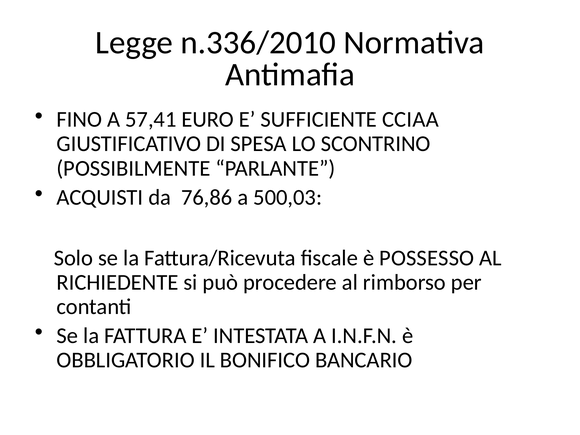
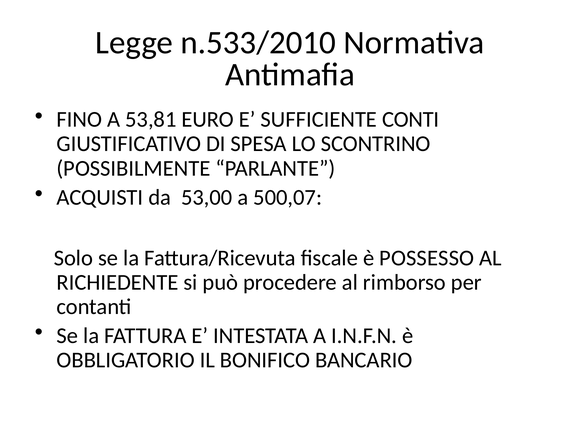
n.336/2010: n.336/2010 -> n.533/2010
57,41: 57,41 -> 53,81
CCIAA: CCIAA -> CONTI
76,86: 76,86 -> 53,00
500,03: 500,03 -> 500,07
